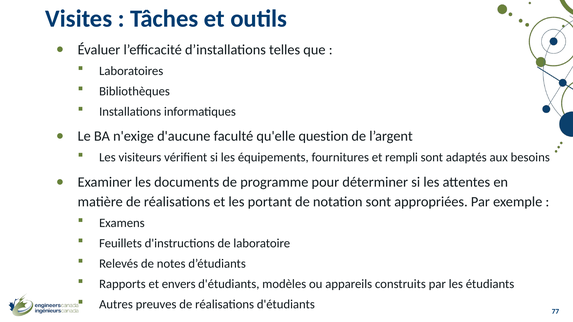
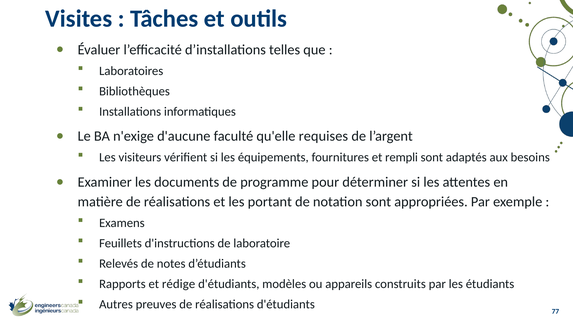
question: question -> requises
envers: envers -> rédige
